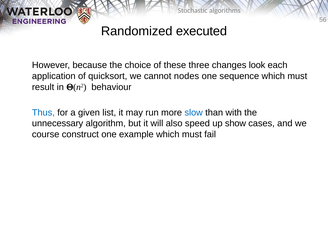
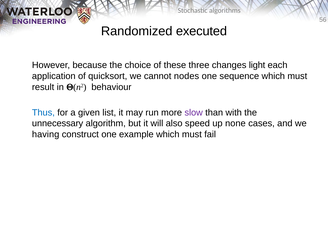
look: look -> light
slow colour: blue -> purple
show: show -> none
course: course -> having
